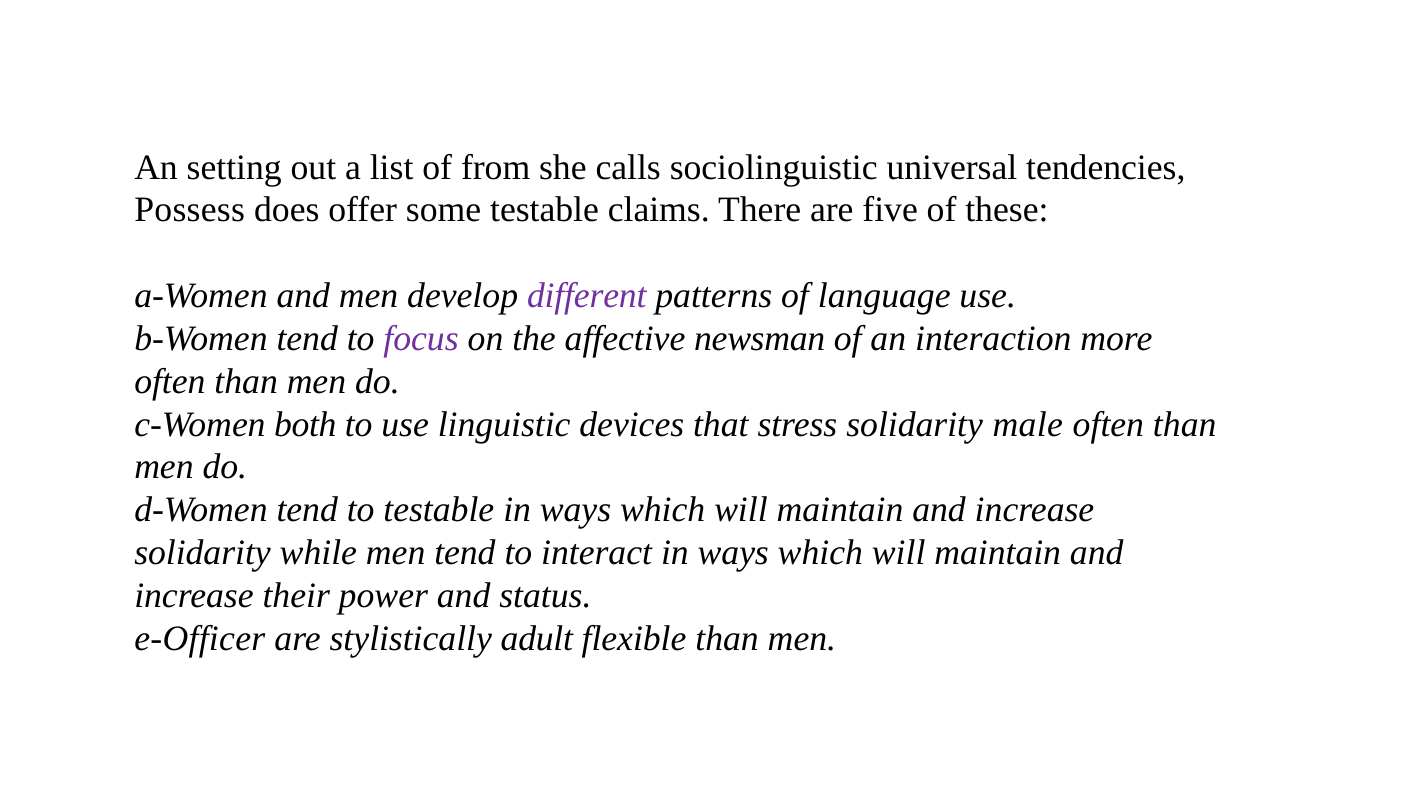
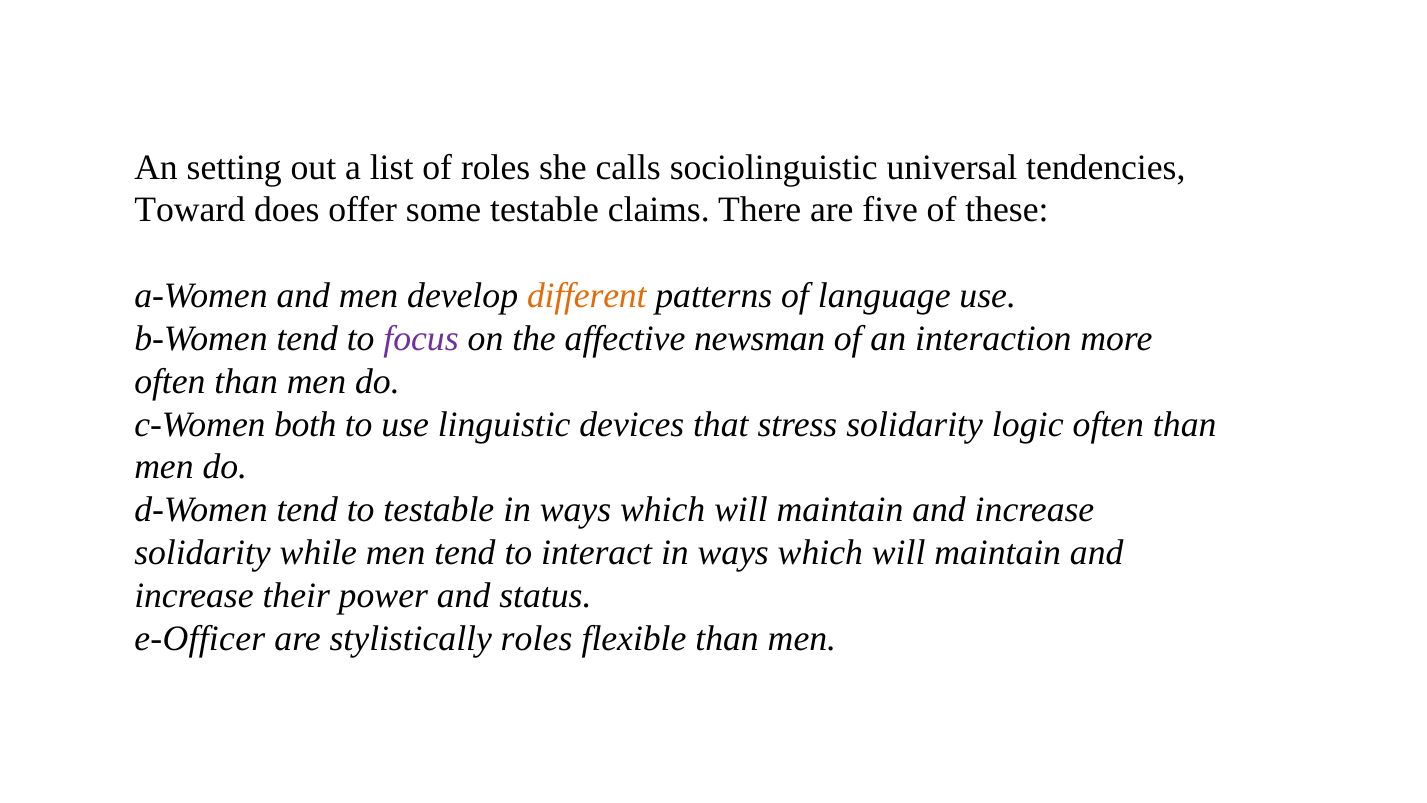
of from: from -> roles
Possess: Possess -> Toward
different colour: purple -> orange
male: male -> logic
stylistically adult: adult -> roles
